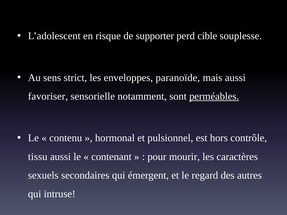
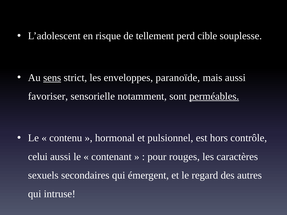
supporter: supporter -> tellement
sens underline: none -> present
tissu: tissu -> celui
mourir: mourir -> rouges
